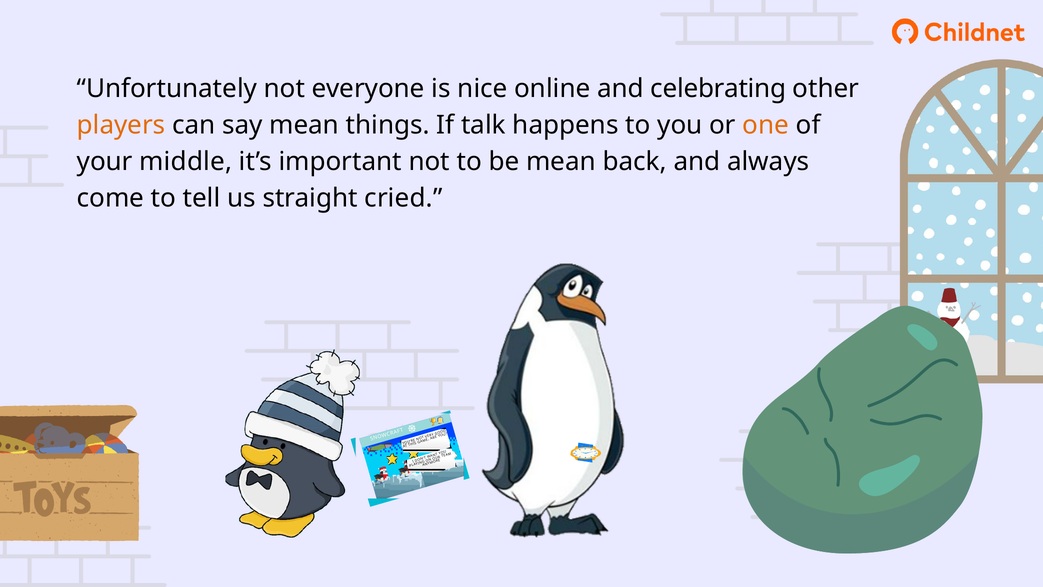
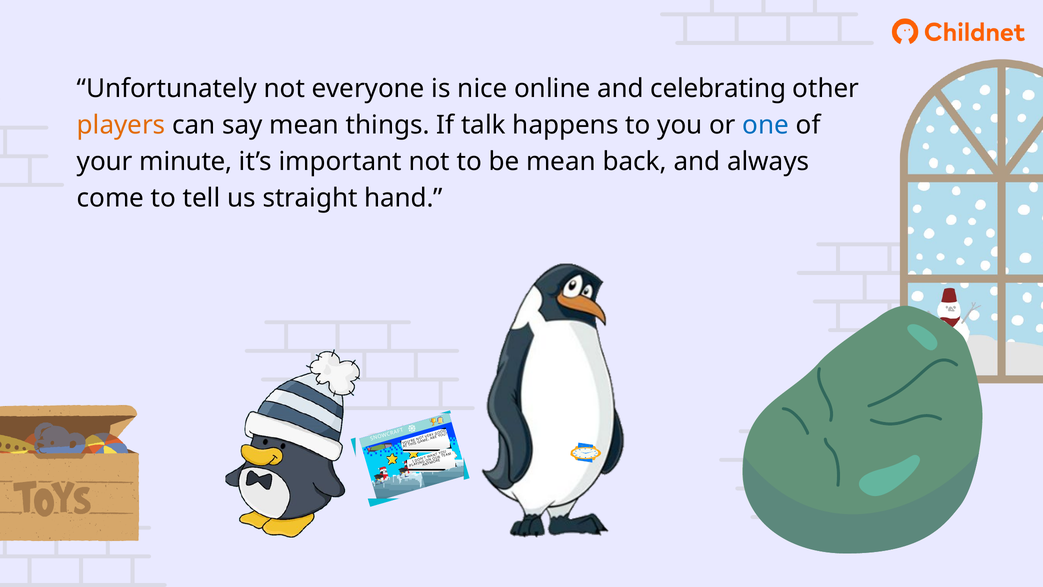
one colour: orange -> blue
middle: middle -> minute
cried: cried -> hand
